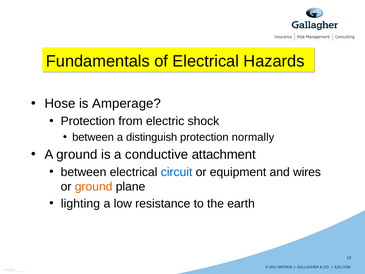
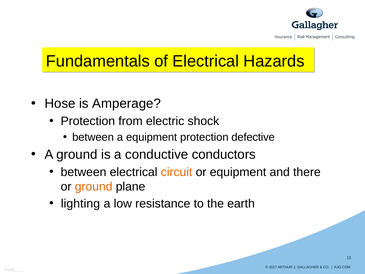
a distinguish: distinguish -> equipment
normally: normally -> defective
attachment: attachment -> conductors
circuit colour: blue -> orange
wires: wires -> there
